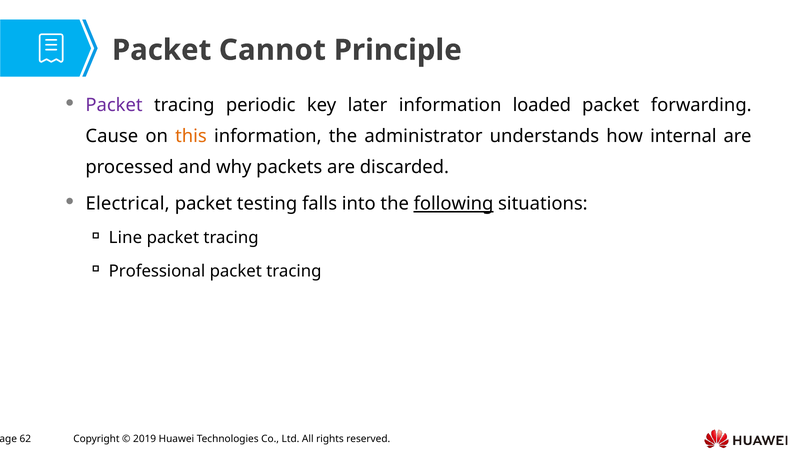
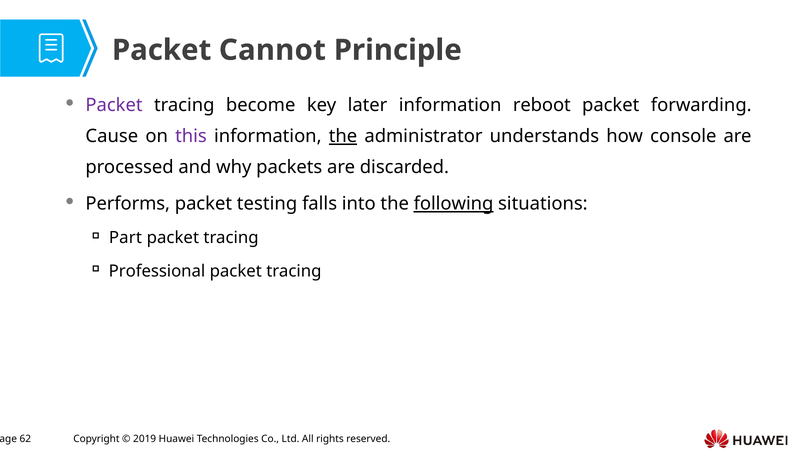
periodic: periodic -> become
loaded: loaded -> reboot
this colour: orange -> purple
the at (343, 136) underline: none -> present
internal: internal -> console
Electrical: Electrical -> Performs
Line: Line -> Part
